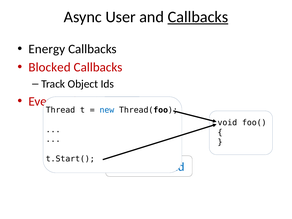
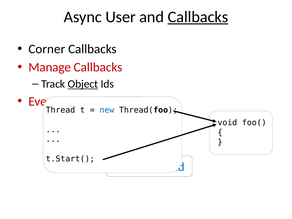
Energy: Energy -> Corner
Blocked: Blocked -> Manage
Object underline: none -> present
